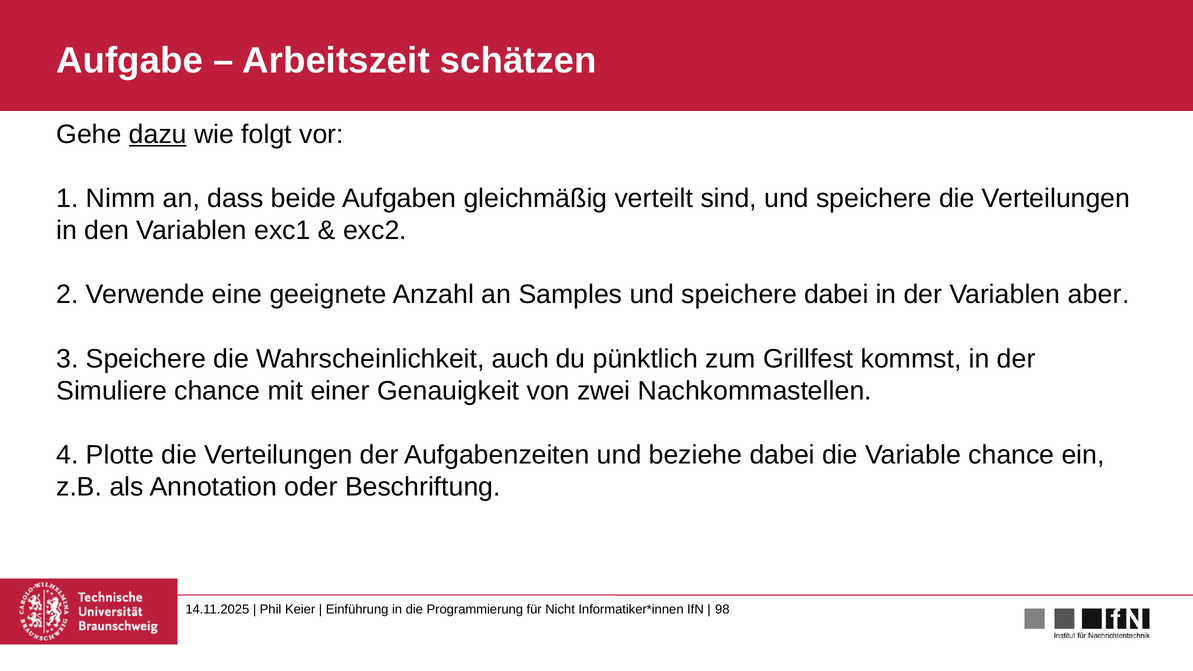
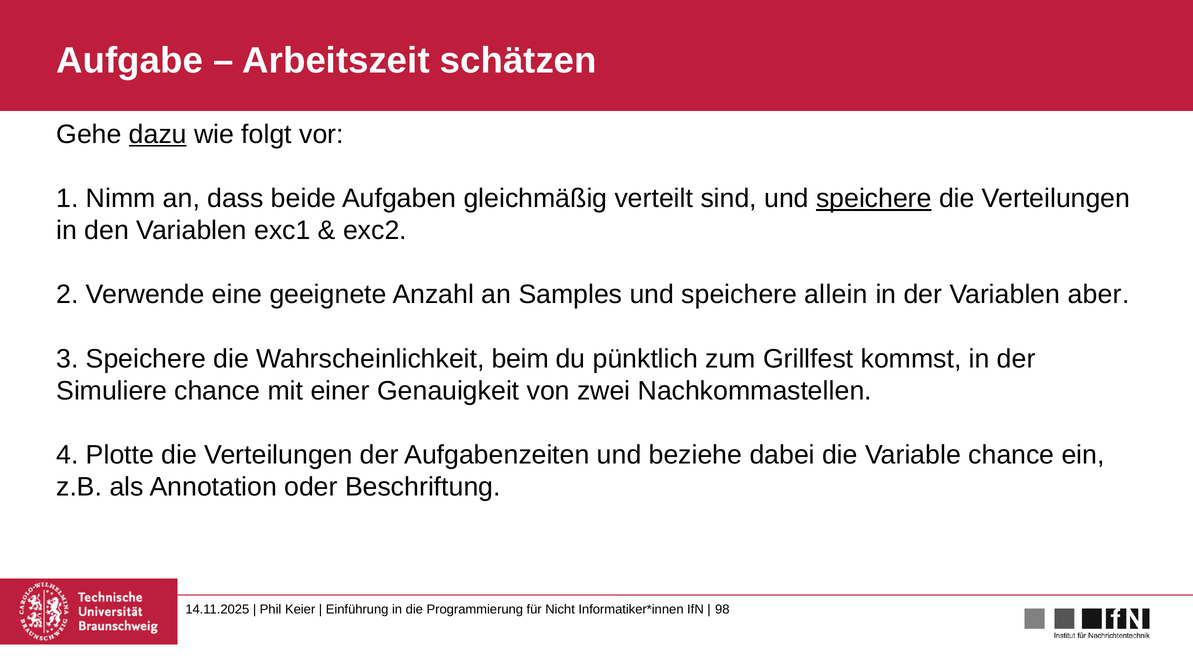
speichere at (874, 198) underline: none -> present
speichere dabei: dabei -> allein
auch: auch -> beim
